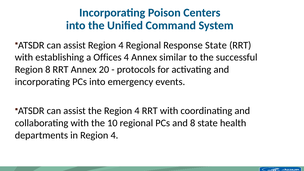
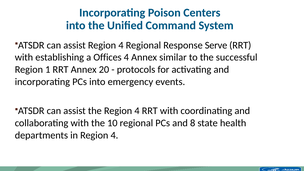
Response State: State -> Serve
Region 8: 8 -> 1
